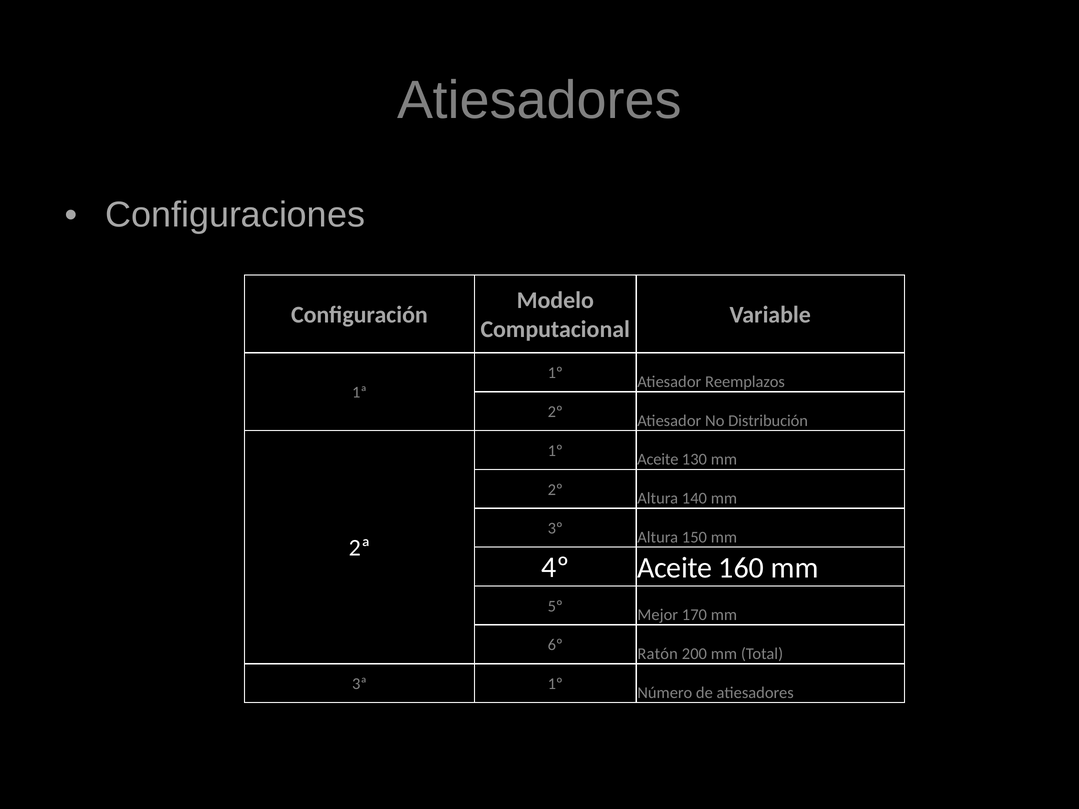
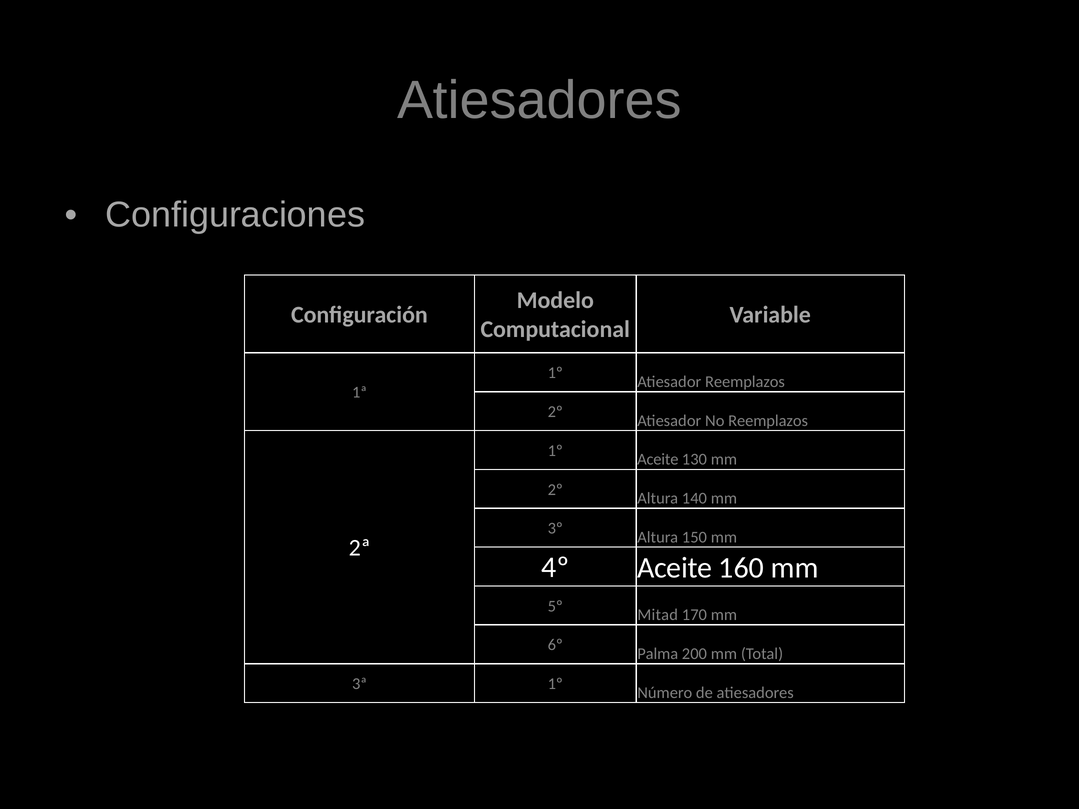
No Distribución: Distribución -> Reemplazos
Mejor: Mejor -> Mitad
Ratón: Ratón -> Palma
